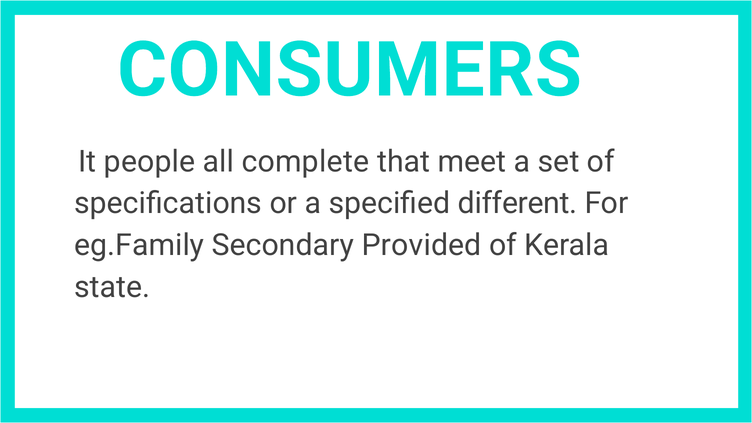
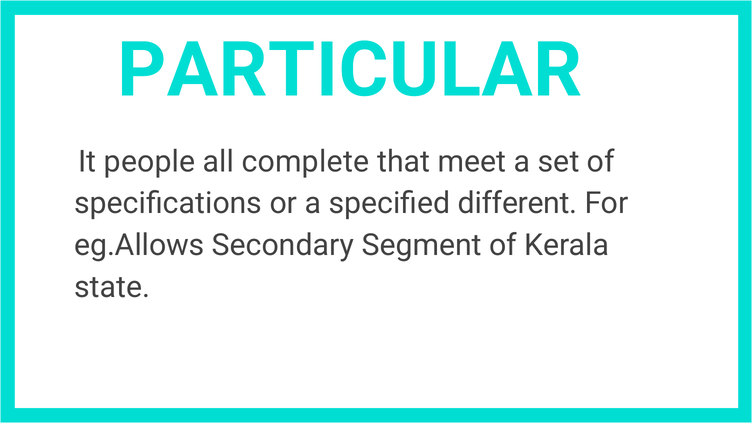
CONSUMERS: CONSUMERS -> PARTICULAR
eg.Family: eg.Family -> eg.Allows
Provided: Provided -> Segment
